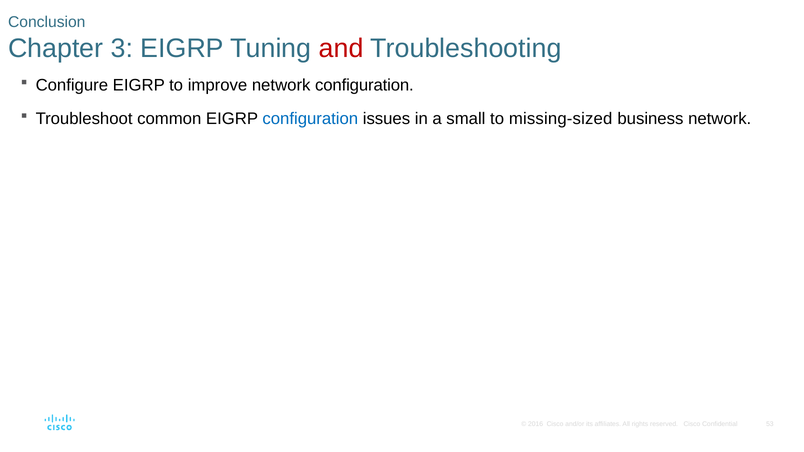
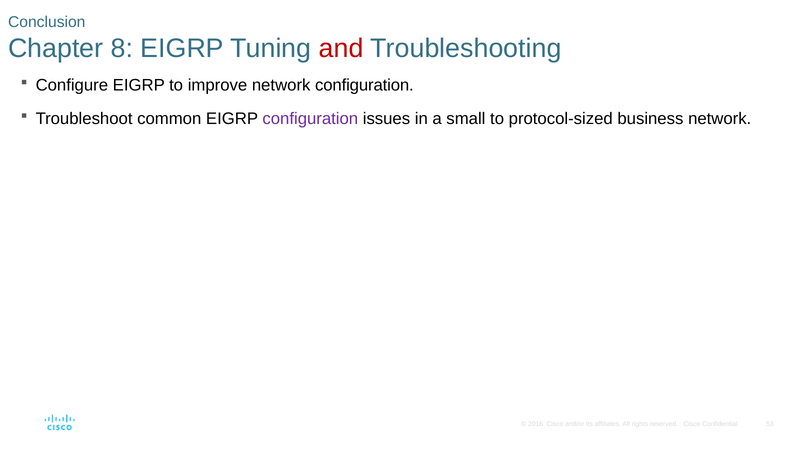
3: 3 -> 8
configuration at (310, 119) colour: blue -> purple
missing-sized: missing-sized -> protocol-sized
